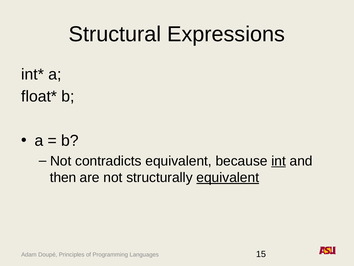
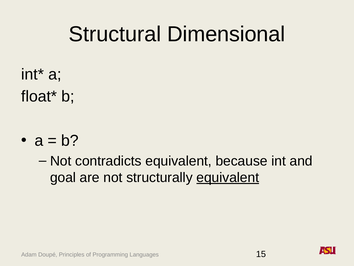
Expressions: Expressions -> Dimensional
int underline: present -> none
then: then -> goal
